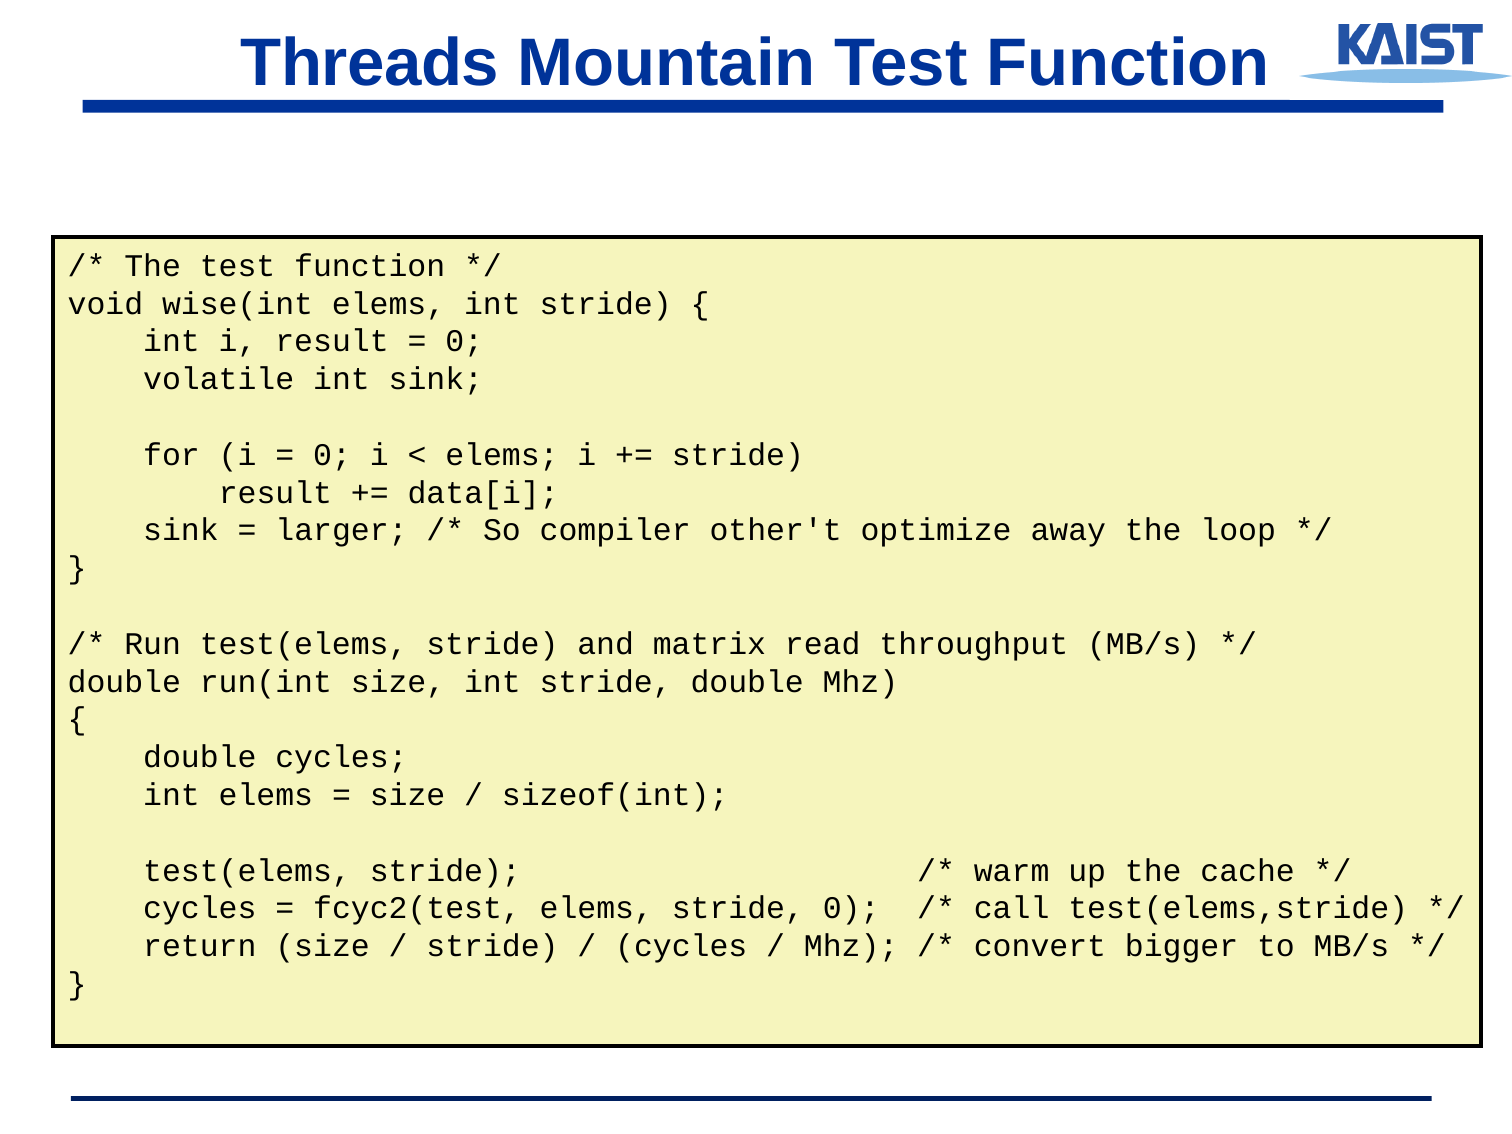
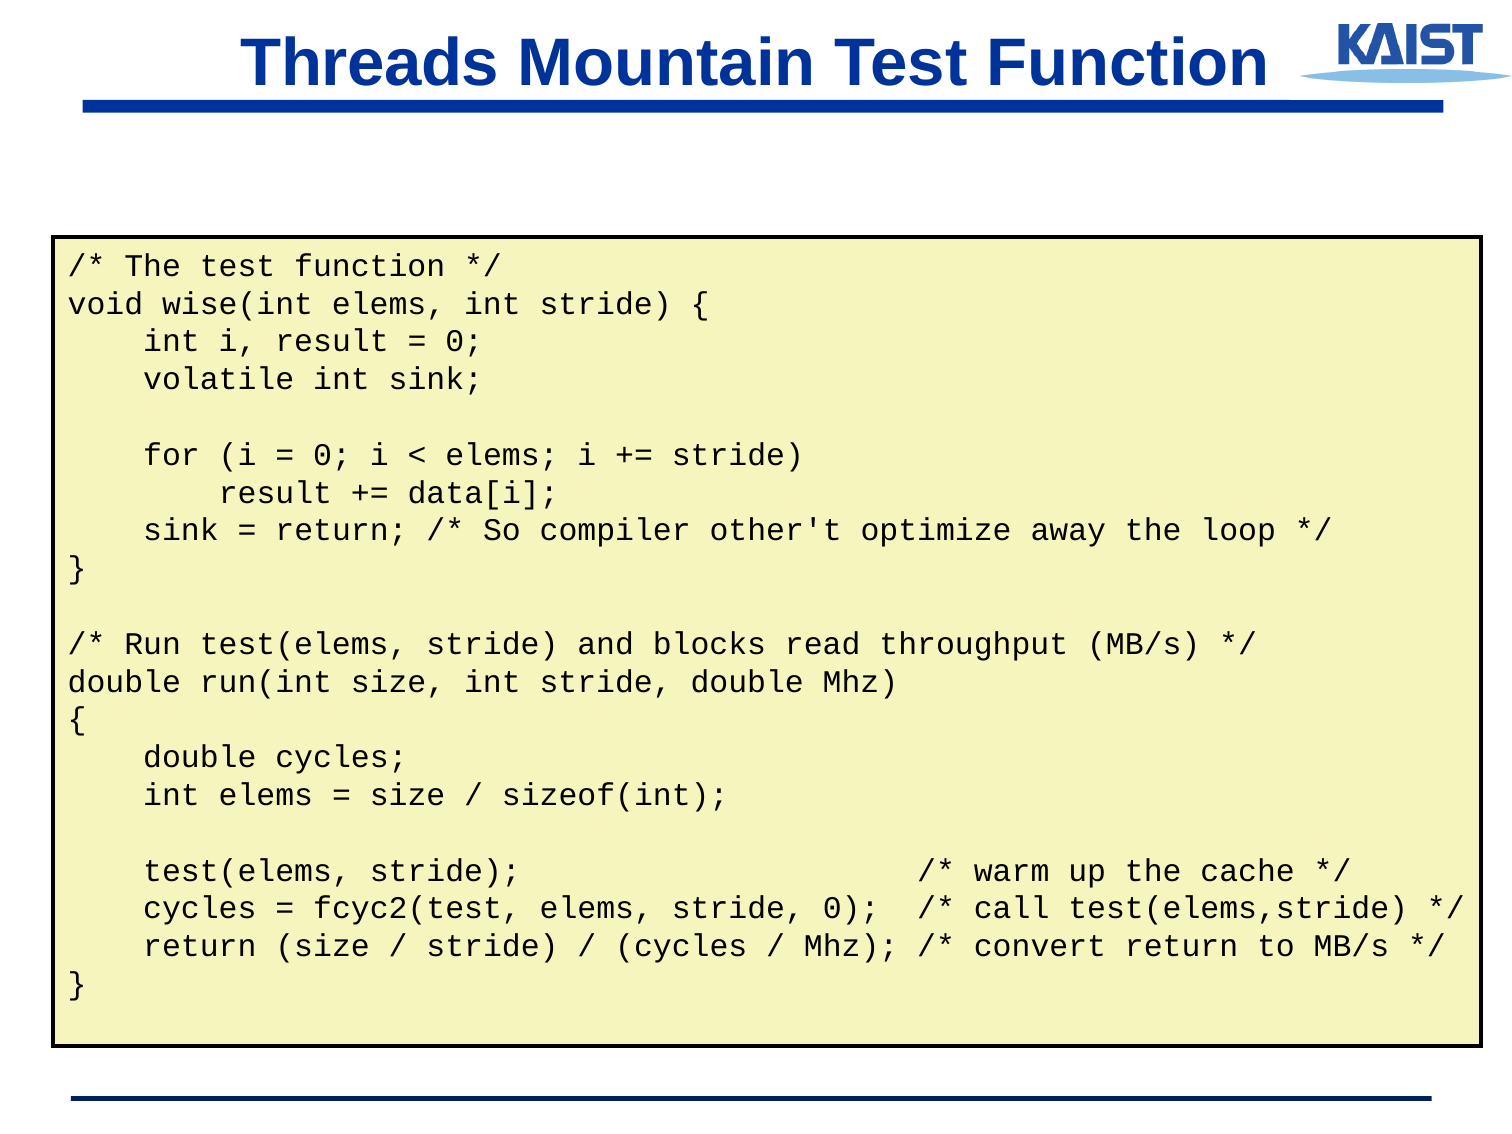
larger at (341, 530): larger -> return
matrix: matrix -> blocks
convert bigger: bigger -> return
